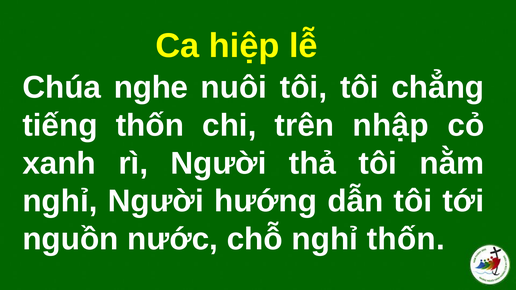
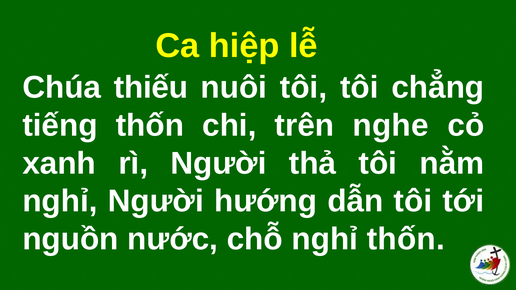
nghe: nghe -> thiếu
nhập: nhập -> nghe
